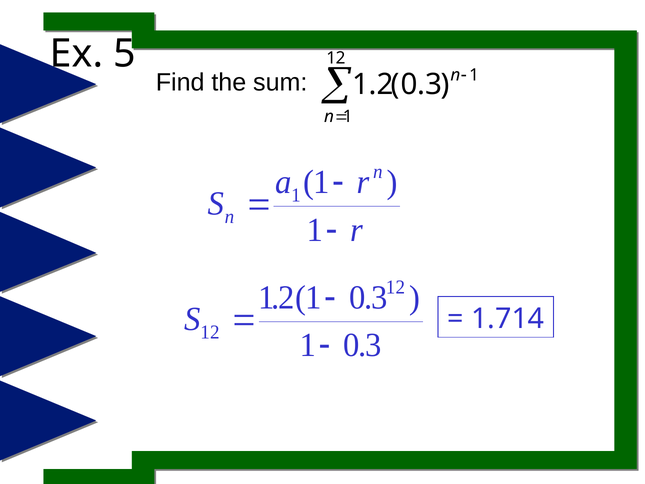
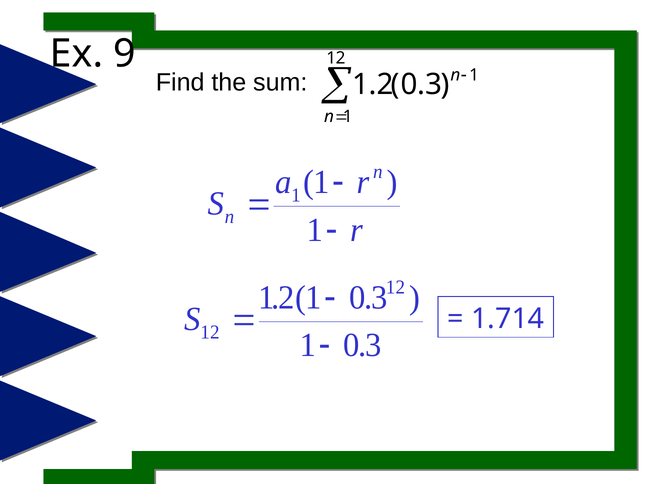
5: 5 -> 9
